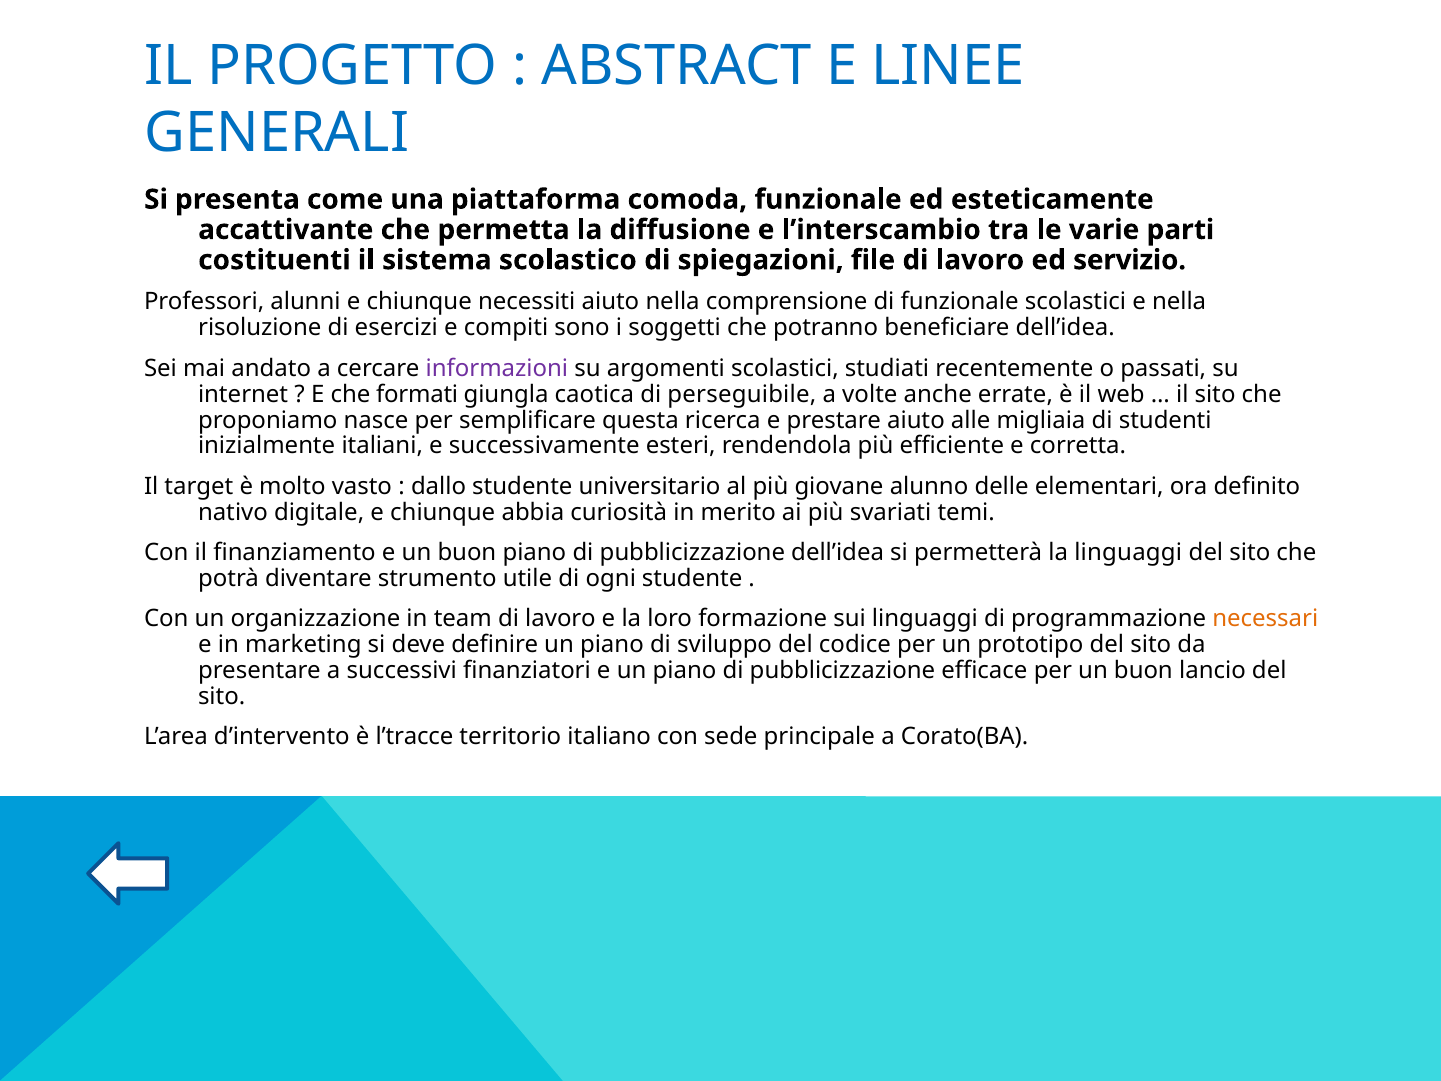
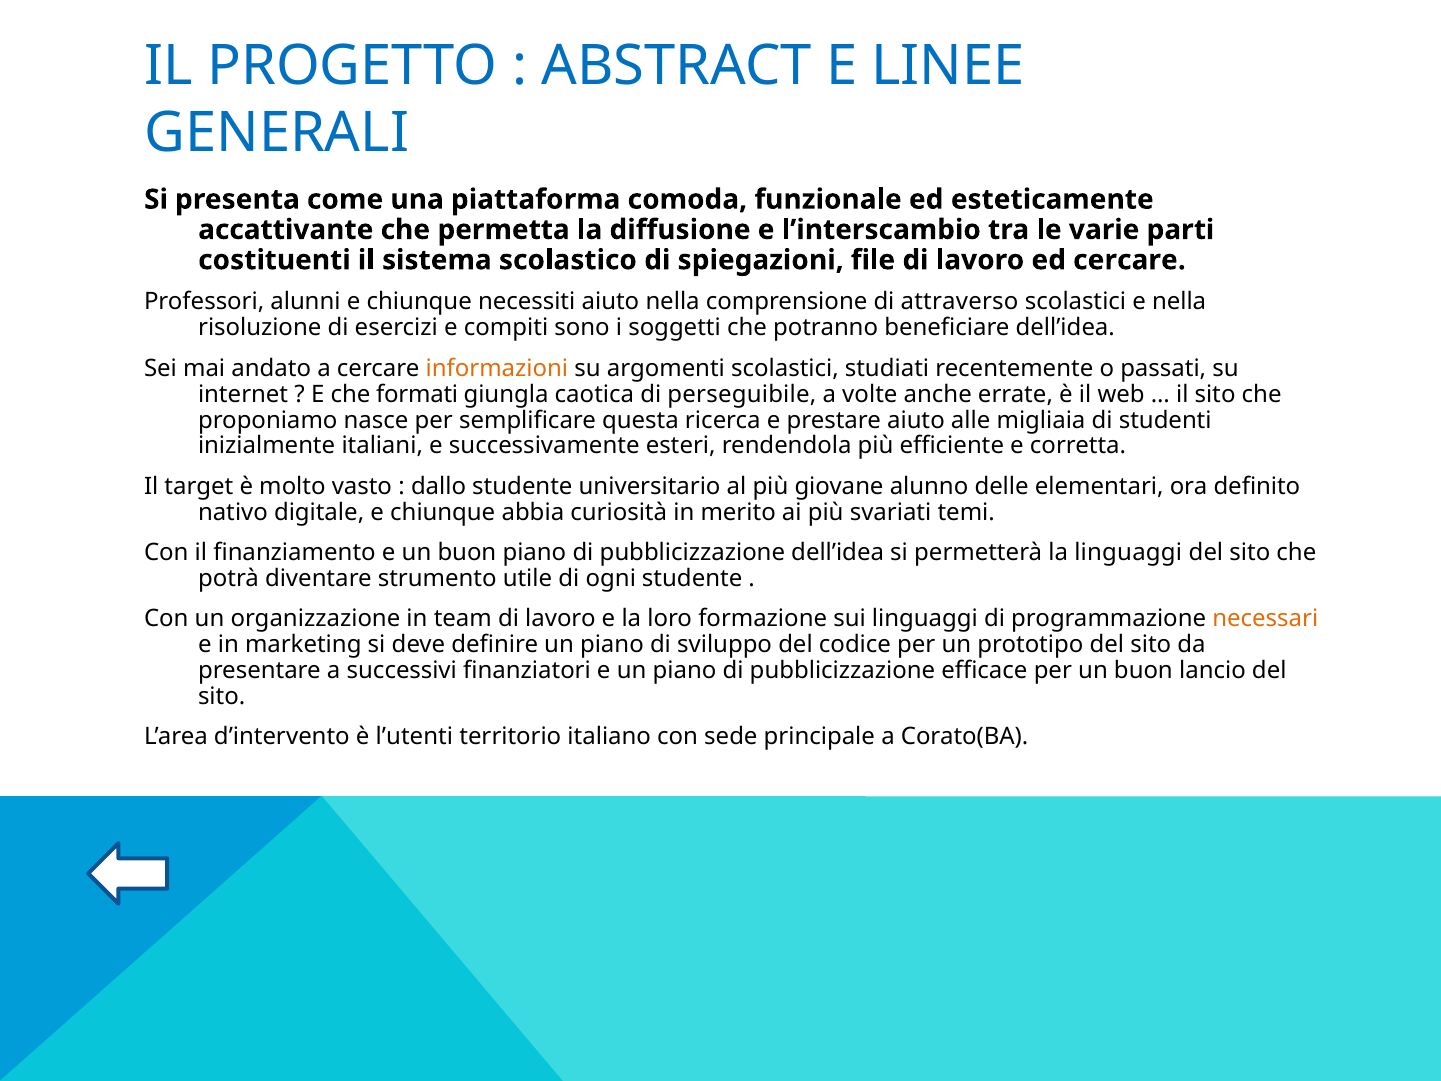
ed servizio: servizio -> cercare
di funzionale: funzionale -> attraverso
informazioni colour: purple -> orange
l’tracce: l’tracce -> l’utenti
